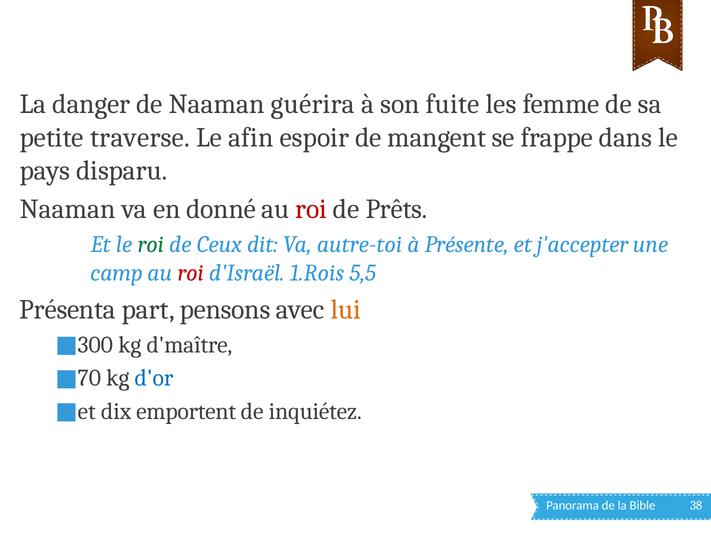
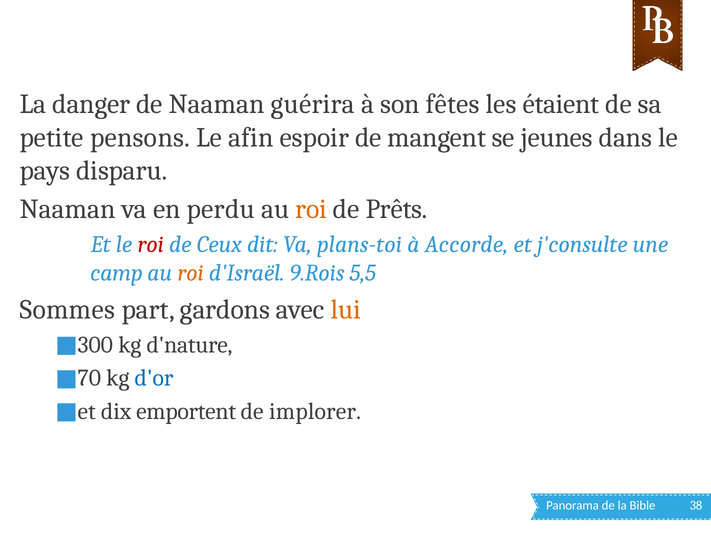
fuite: fuite -> fêtes
femme: femme -> étaient
traverse: traverse -> pensons
frappe: frappe -> jeunes
donné: donné -> perdu
roi at (311, 209) colour: red -> orange
roi at (151, 245) colour: green -> red
autre-toi: autre-toi -> plans-toi
Présente: Présente -> Accorde
j'accepter: j'accepter -> j'consulte
roi at (191, 273) colour: red -> orange
1.Rois: 1.Rois -> 9.Rois
Présenta: Présenta -> Sommes
pensons: pensons -> gardons
d'maître: d'maître -> d'nature
inquiétez: inquiétez -> implorer
